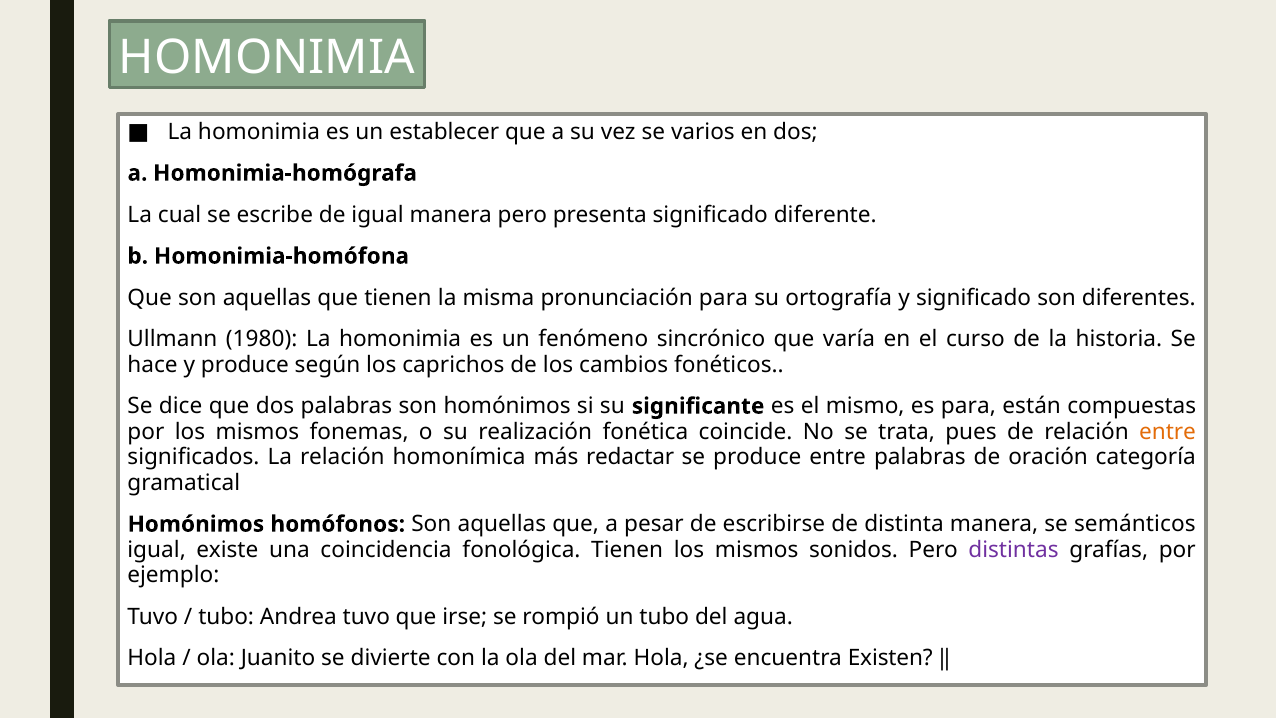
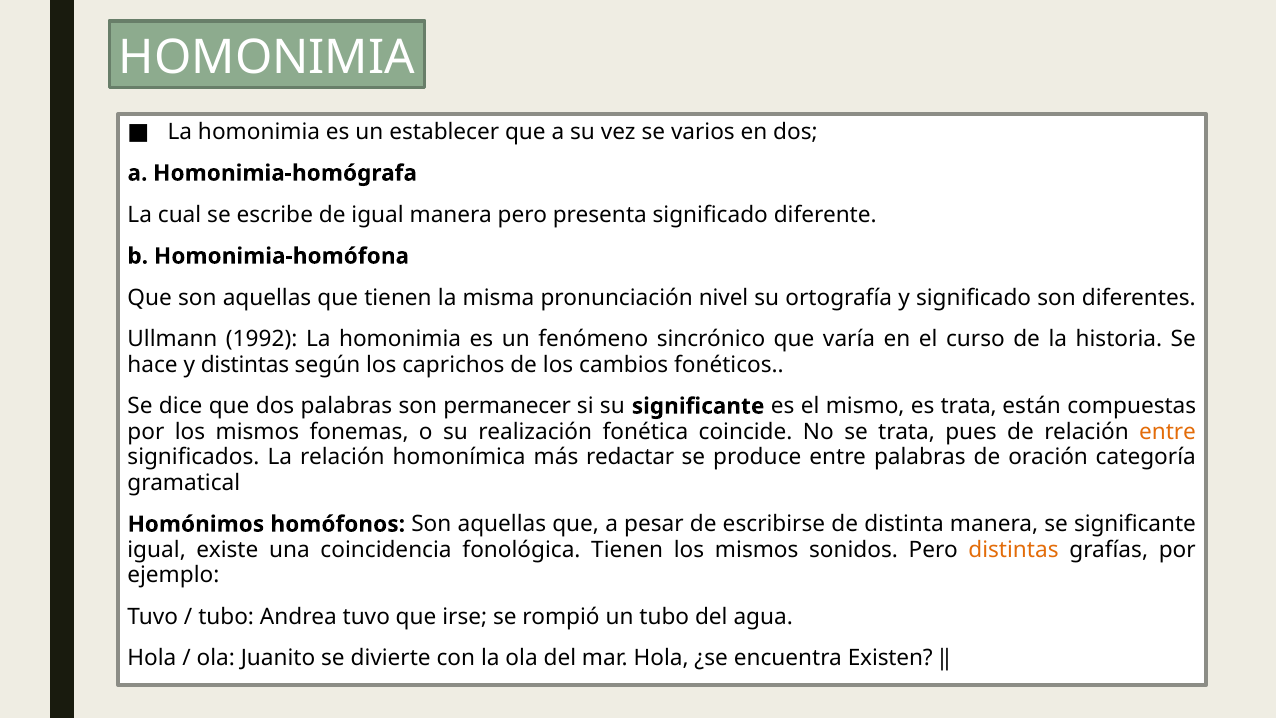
pronunciación para: para -> nivel
1980: 1980 -> 1992
y produce: produce -> distintas
son homónimos: homónimos -> permanecer
es para: para -> trata
se semánticos: semánticos -> significante
distintas at (1014, 550) colour: purple -> orange
